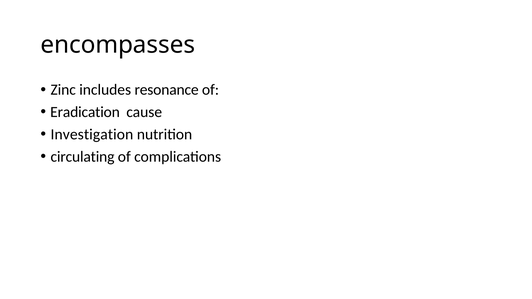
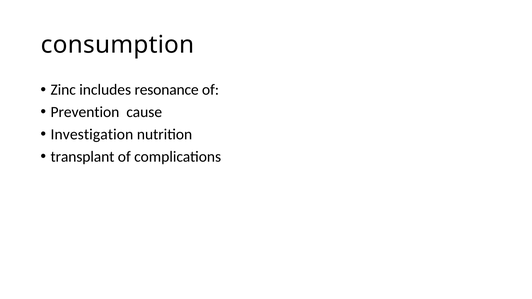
encompasses: encompasses -> consumption
Eradication: Eradication -> Prevention
circulating: circulating -> transplant
